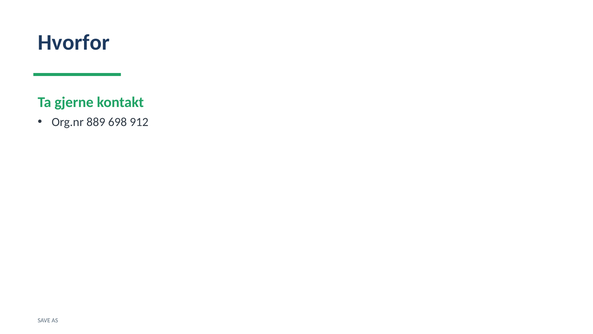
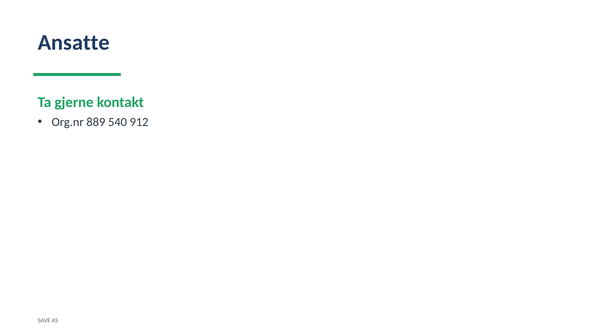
Hvorfor: Hvorfor -> Ansatte
698: 698 -> 540
